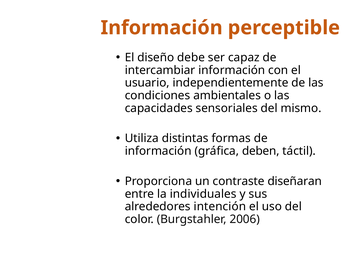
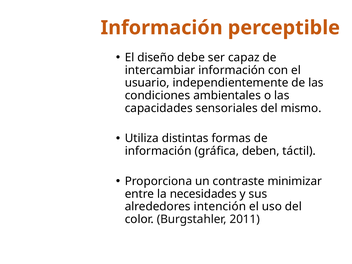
diseñaran: diseñaran -> minimizar
individuales: individuales -> necesidades
2006: 2006 -> 2011
